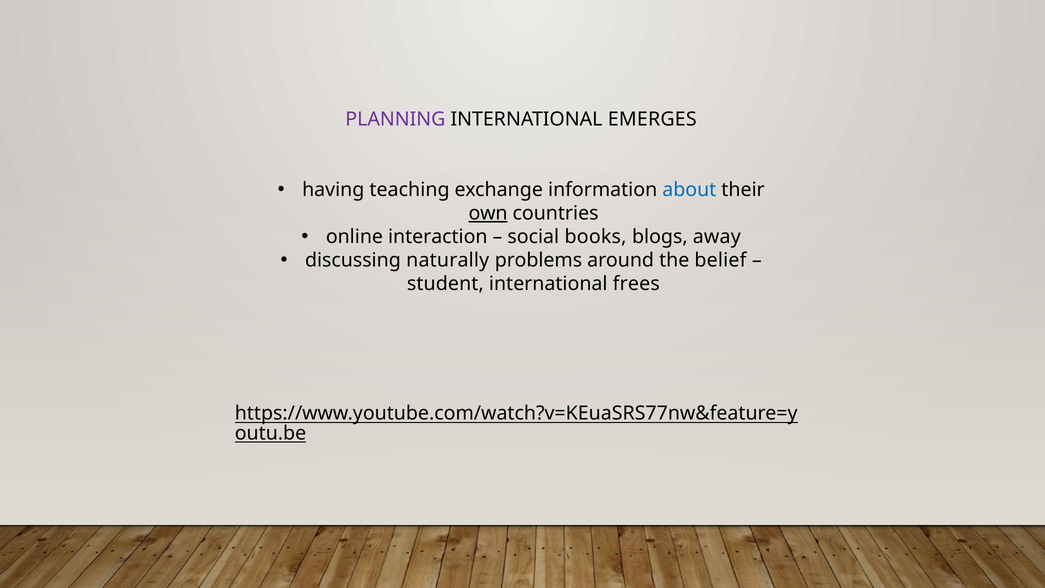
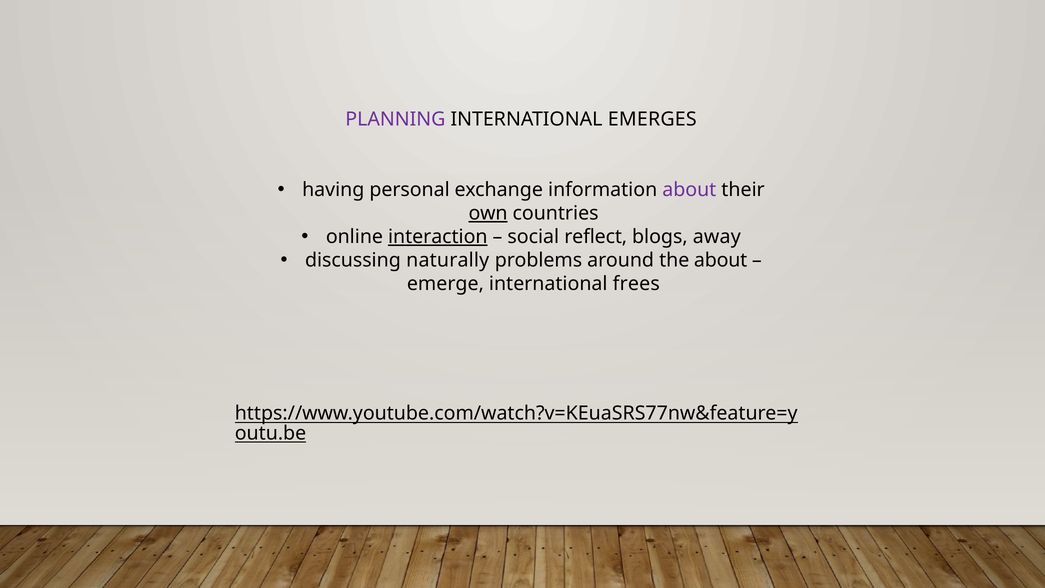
teaching: teaching -> personal
about at (689, 190) colour: blue -> purple
interaction underline: none -> present
books: books -> reflect
the belief: belief -> about
student: student -> emerge
